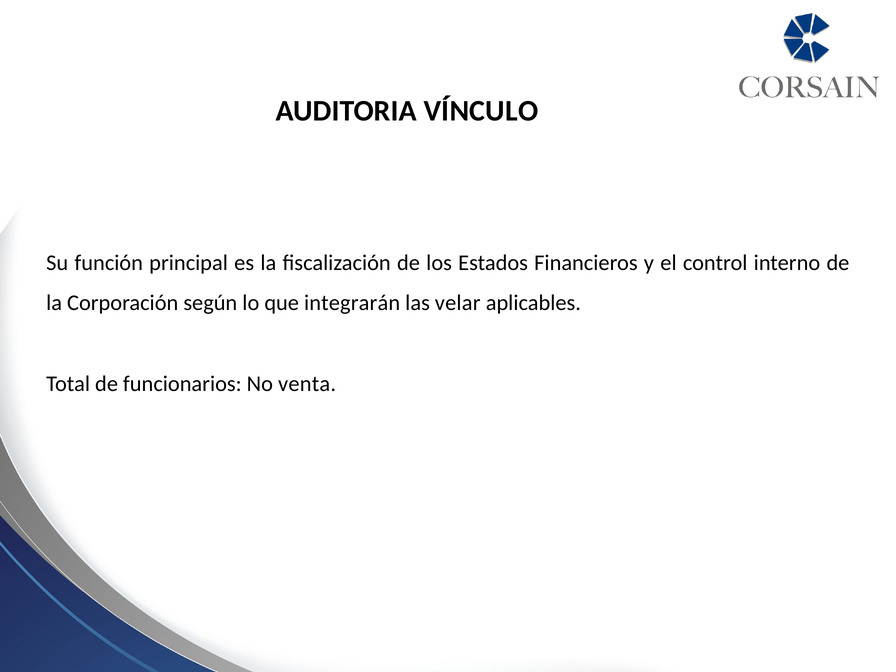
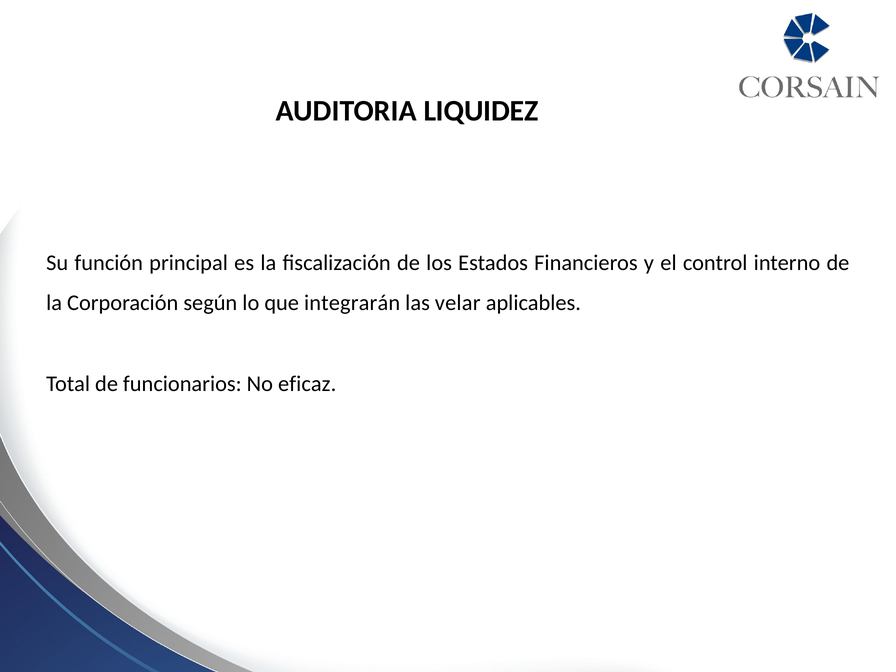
VÍNCULO: VÍNCULO -> LIQUIDEZ
venta: venta -> eficaz
